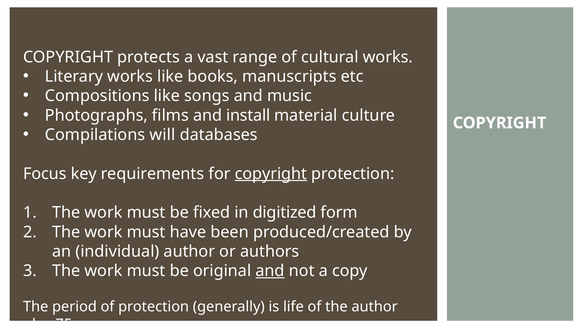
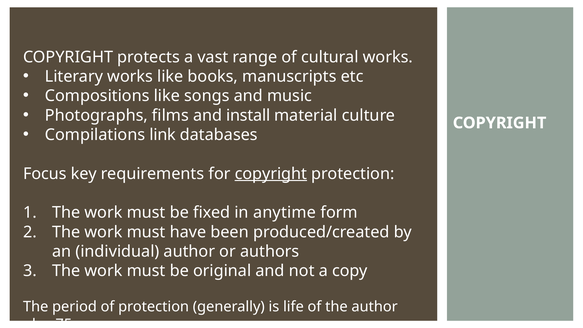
will: will -> link
digitized: digitized -> anytime
and at (270, 271) underline: present -> none
